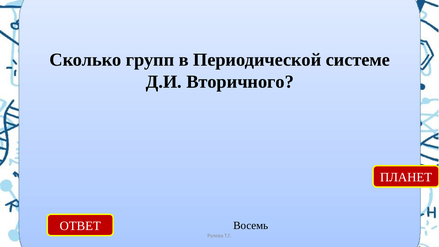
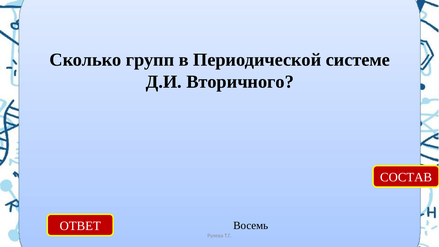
ПЛАНЕТ: ПЛАНЕТ -> СОСТАВ
